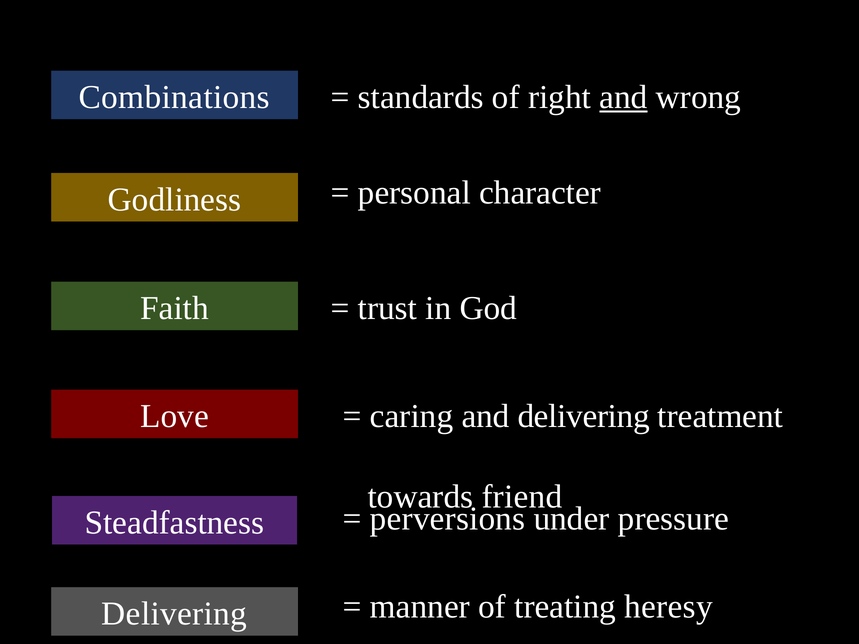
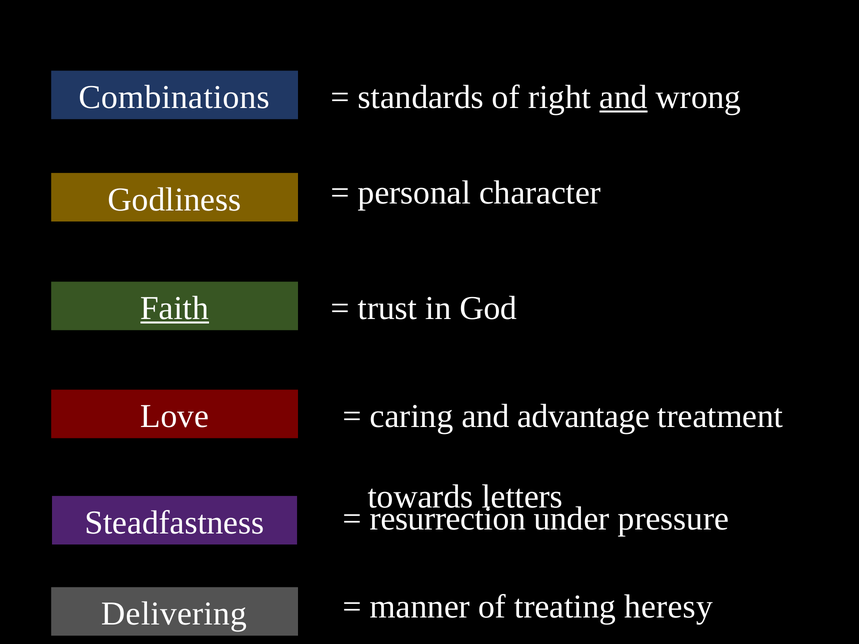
Faith underline: none -> present
and delivering: delivering -> advantage
friend: friend -> letters
perversions: perversions -> resurrection
